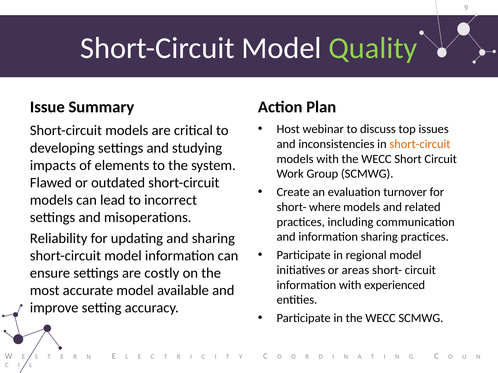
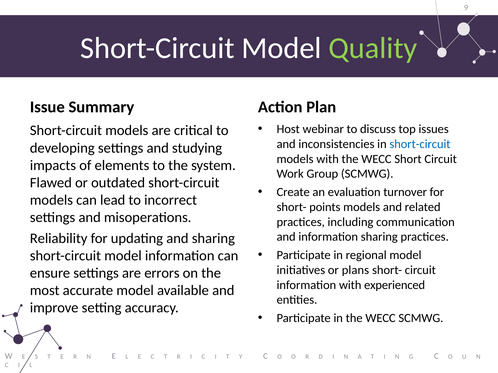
short-circuit at (420, 144) colour: orange -> blue
where: where -> points
areas: areas -> plans
costly: costly -> errors
